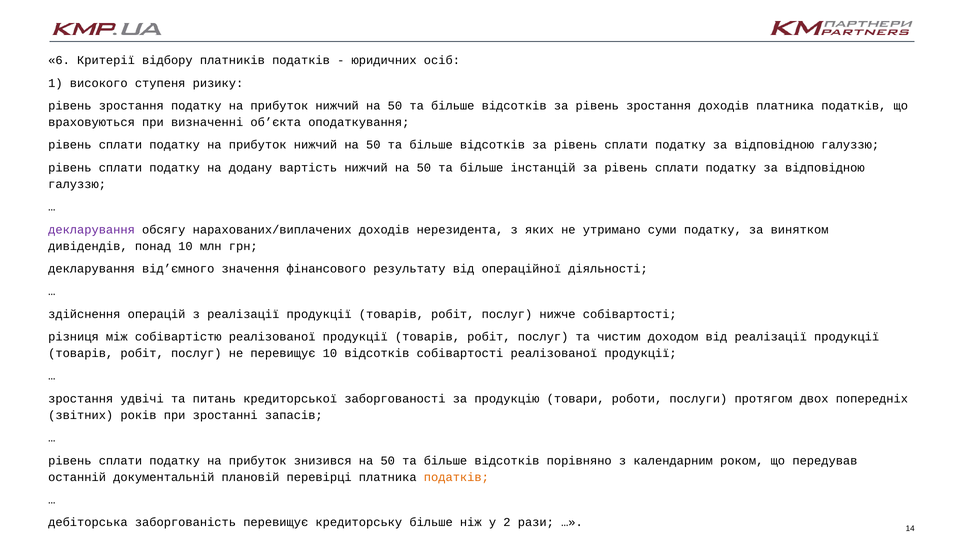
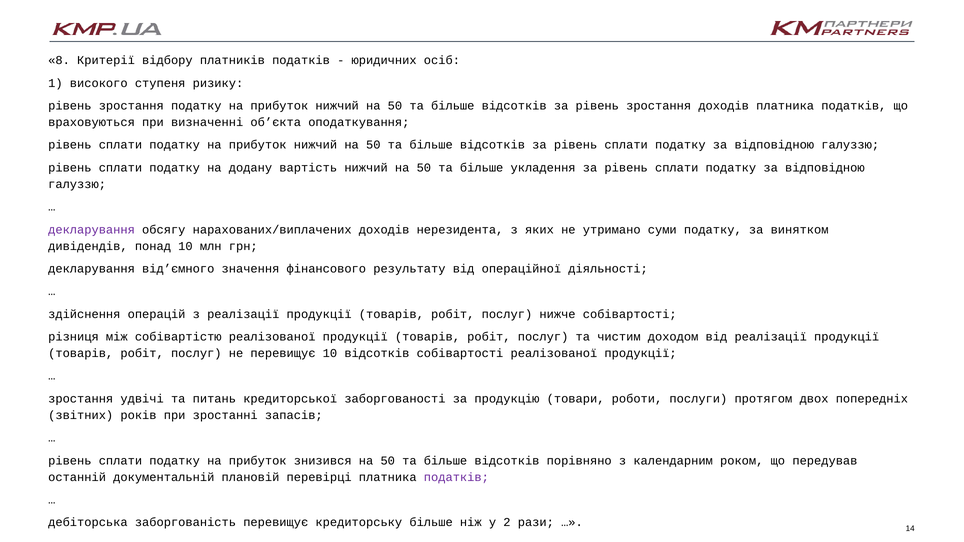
6: 6 -> 8
інстанцій: інстанцій -> укладення
податків at (456, 477) colour: orange -> purple
